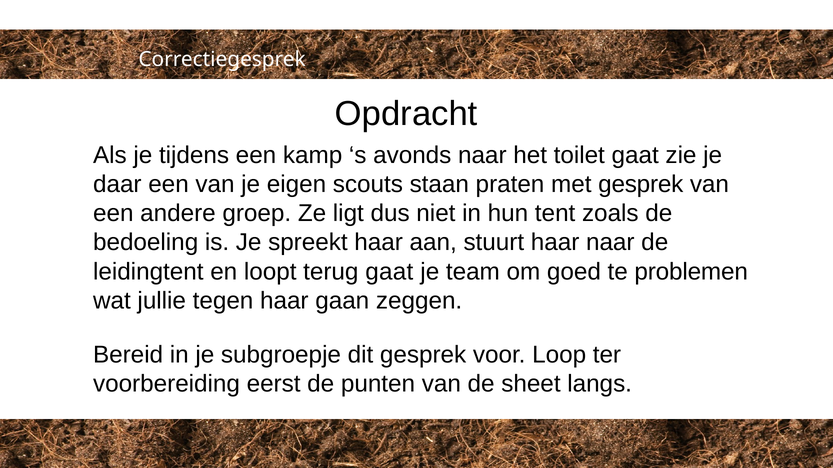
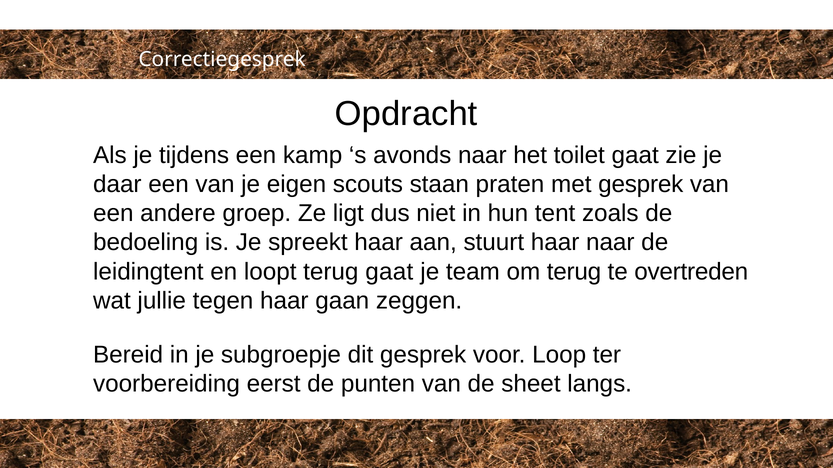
om goed: goed -> terug
problemen: problemen -> overtreden
